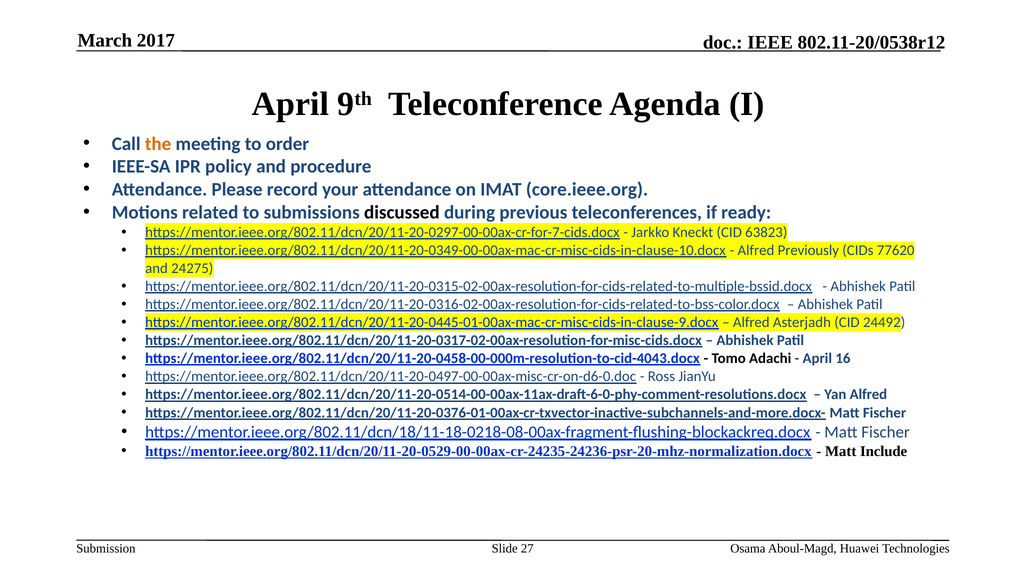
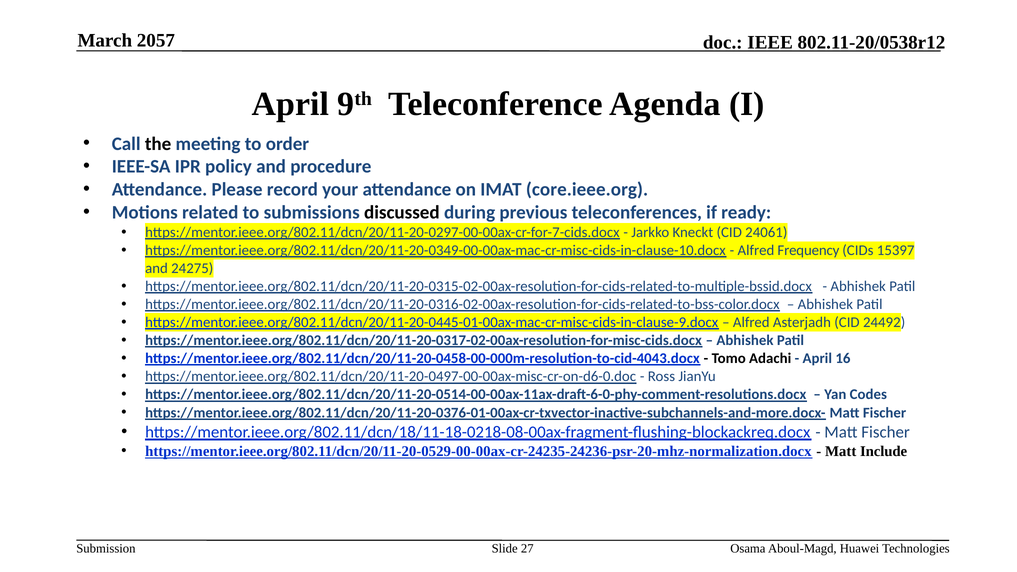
2017: 2017 -> 2057
the colour: orange -> black
63823: 63823 -> 24061
Previously: Previously -> Frequency
77620: 77620 -> 15397
Yan Alfred: Alfred -> Codes
